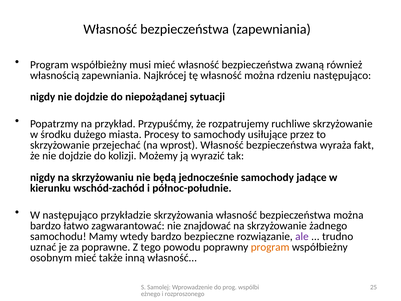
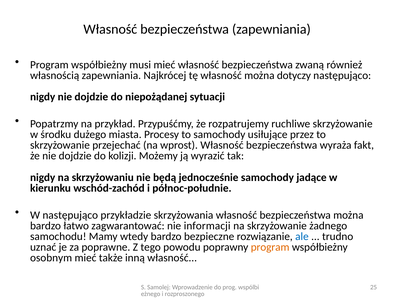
rdzeniu: rdzeniu -> dotyczy
znajdować: znajdować -> informacji
ale colour: purple -> blue
